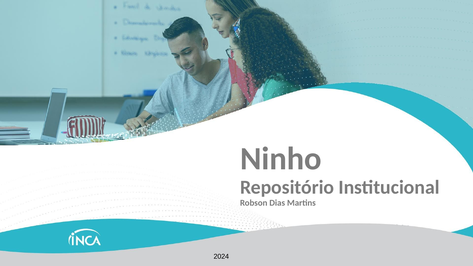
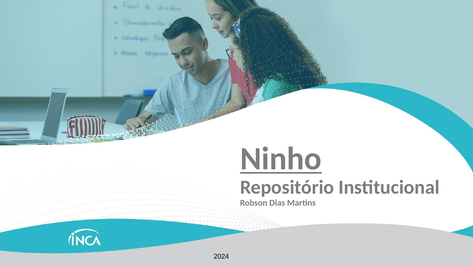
Ninho underline: none -> present
